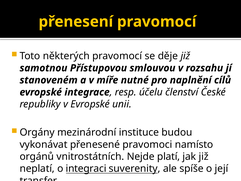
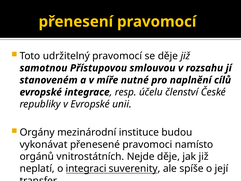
některých: některých -> udržitelný
Nejde platí: platí -> děje
